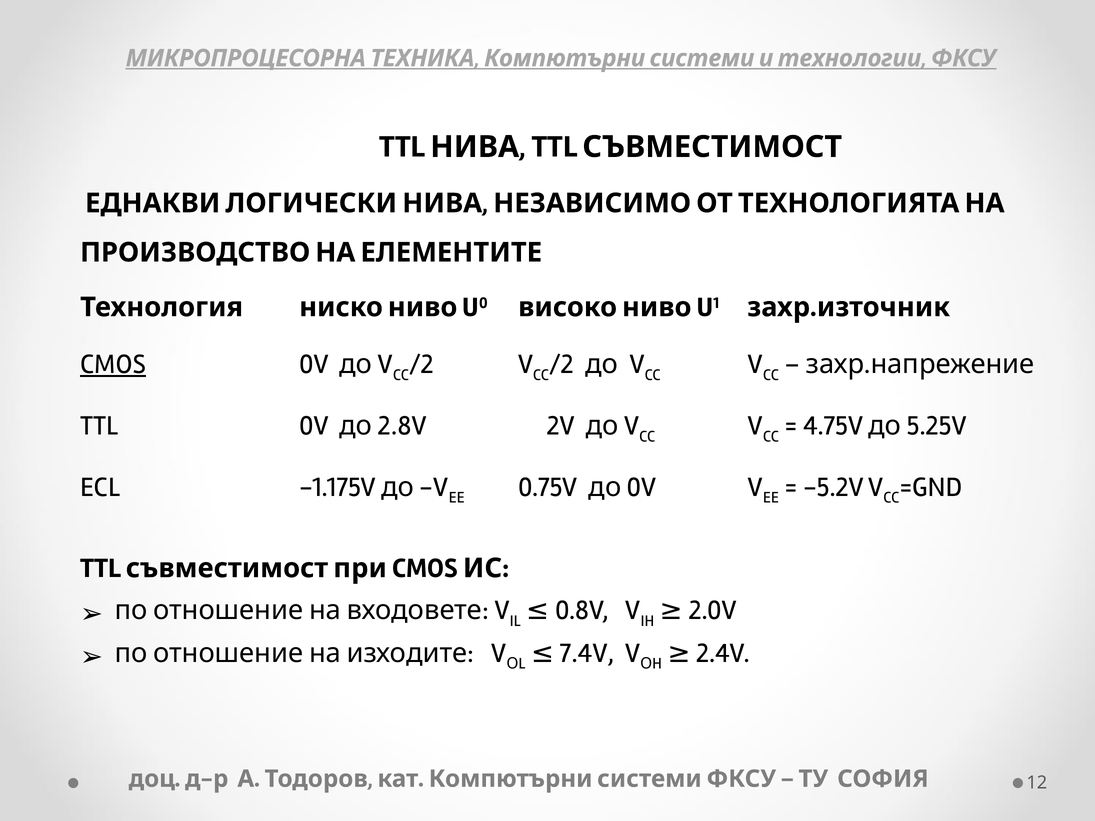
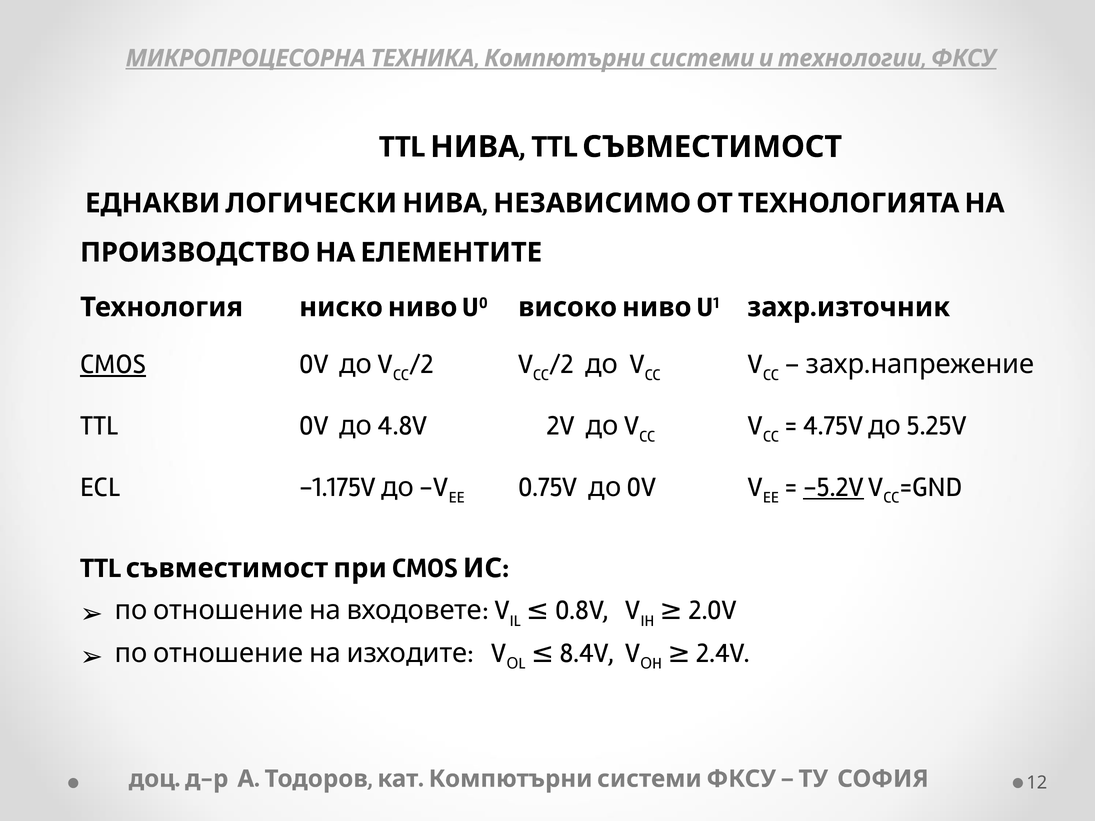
2.8V: 2.8V -> 4.8V
-5.2V underline: none -> present
7.4V: 7.4V -> 8.4V
